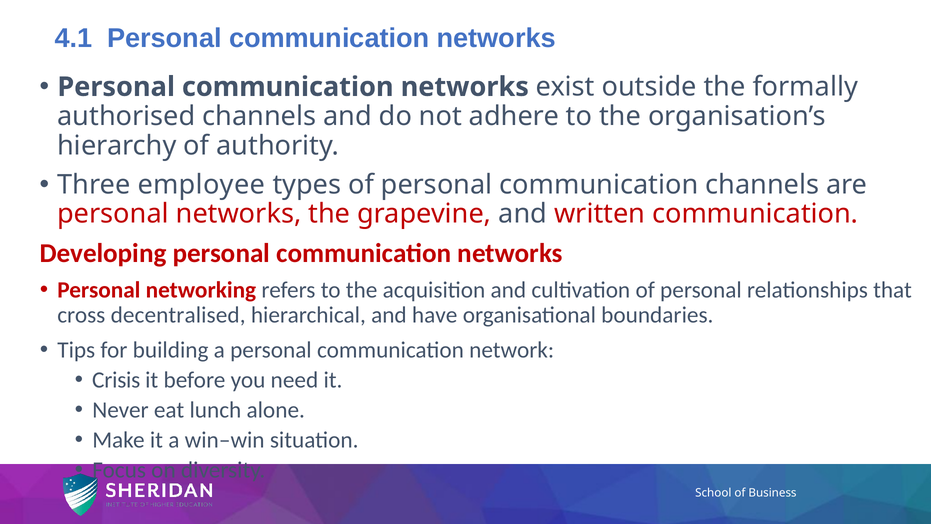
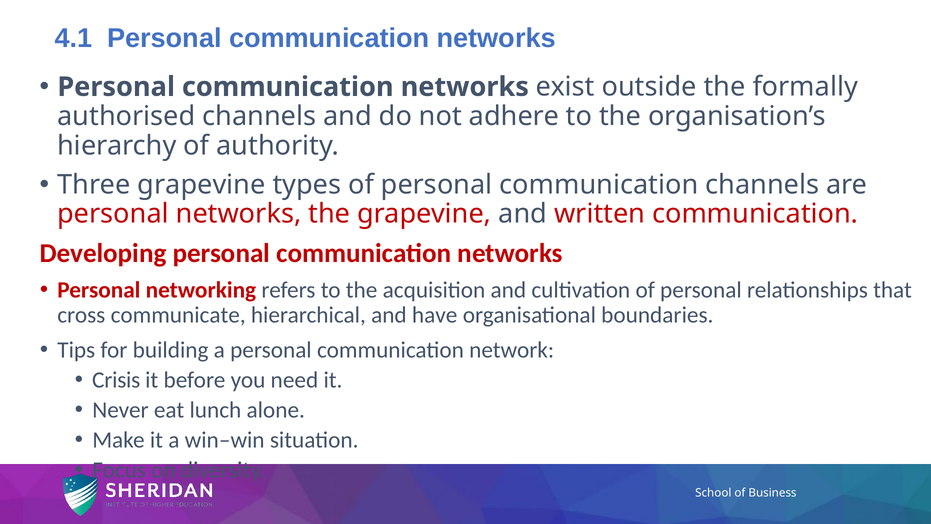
Three employee: employee -> grapevine
decentralised: decentralised -> communicate
